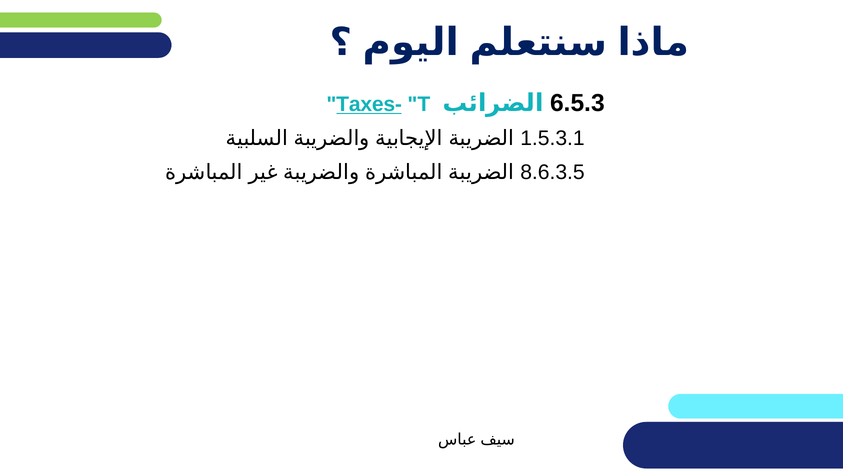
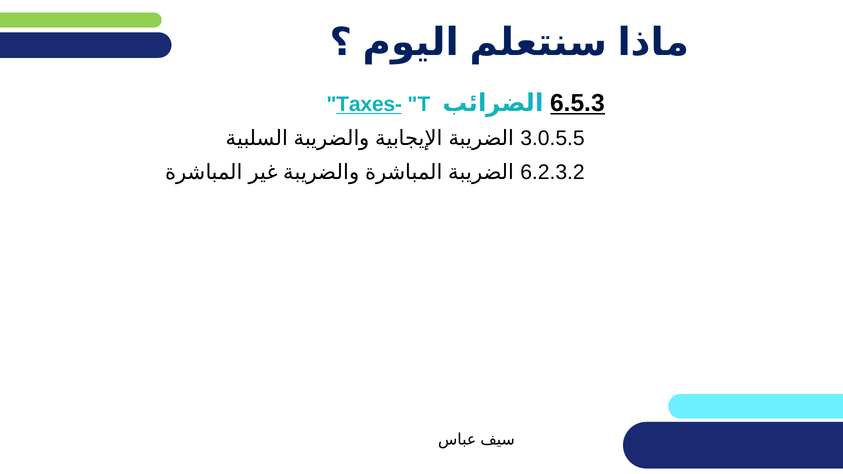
6.5.3 underline: none -> present
1.5.3.1: 1.5.3.1 -> 3.0.5.5
8.6.3.5: 8.6.3.5 -> 6.2.3.2
